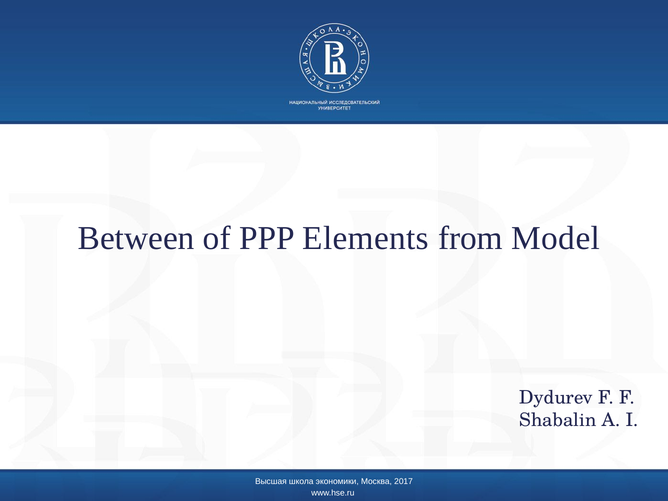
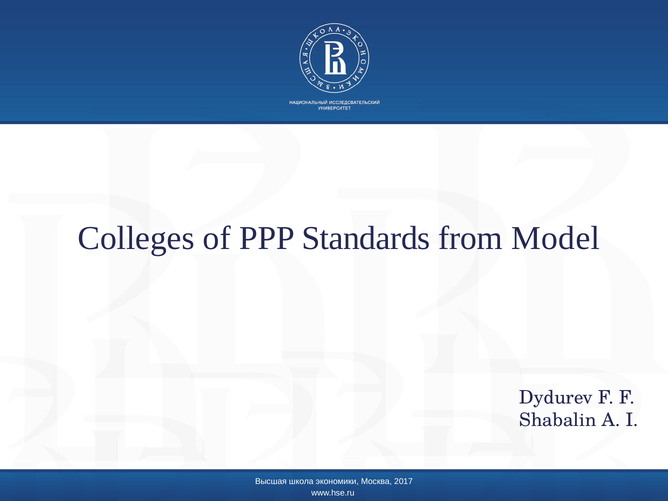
Between: Between -> Colleges
Elements: Elements -> Standards
